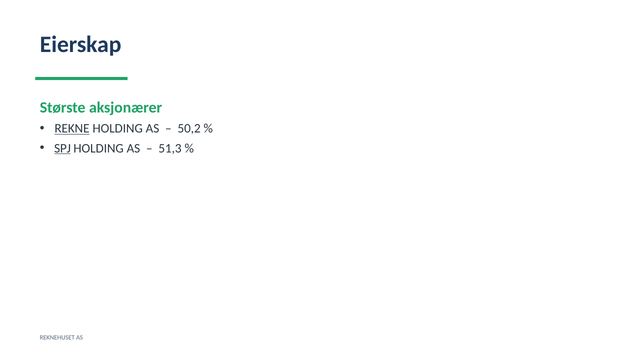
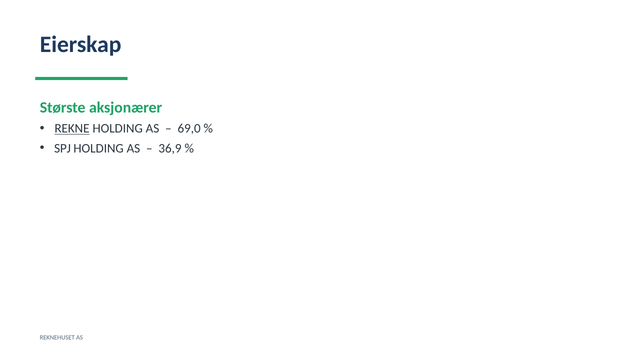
50,2: 50,2 -> 69,0
SPJ underline: present -> none
51,3: 51,3 -> 36,9
